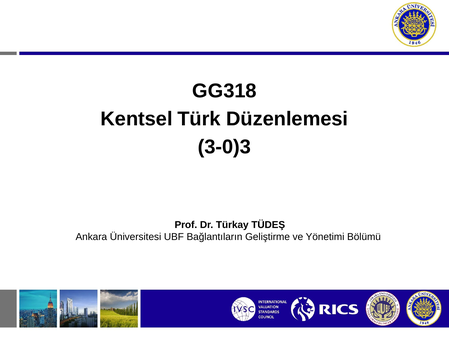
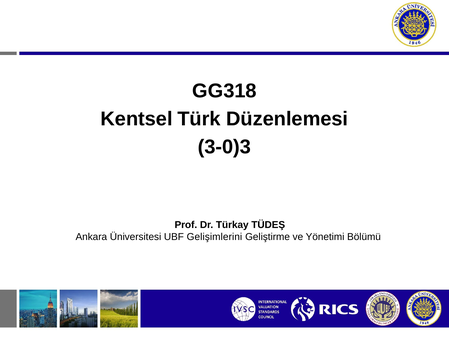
Bağlantıların: Bağlantıların -> Gelişimlerini
